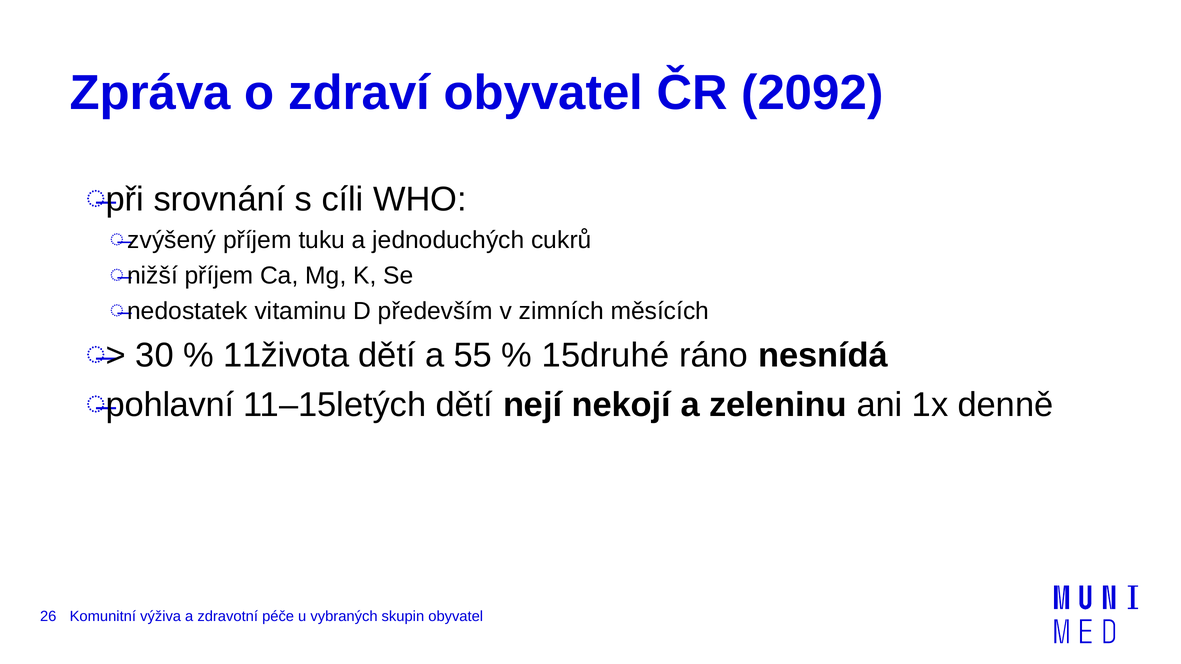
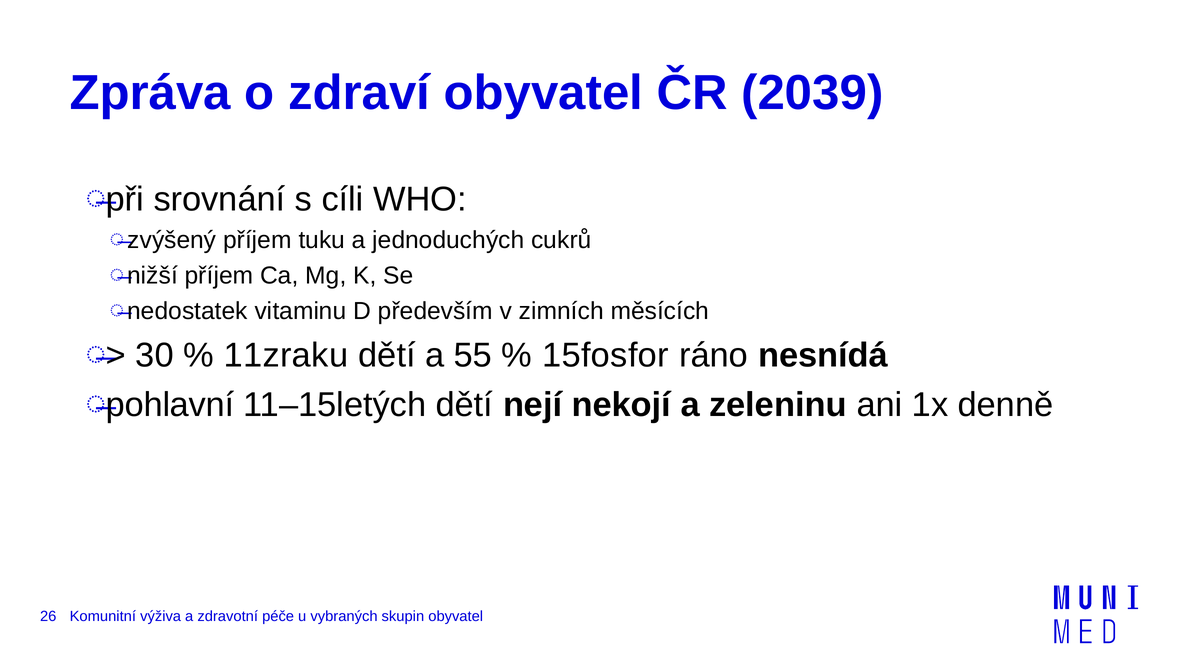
2092: 2092 -> 2039
11života: 11života -> 11zraku
15druhé: 15druhé -> 15fosfor
